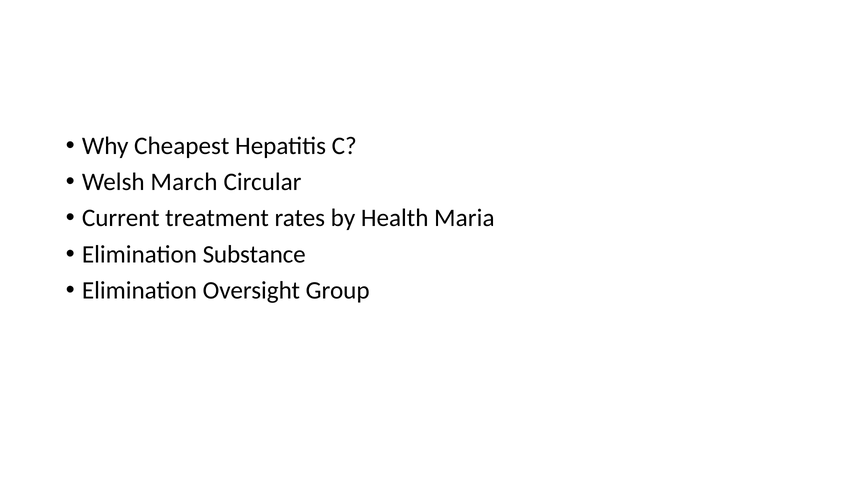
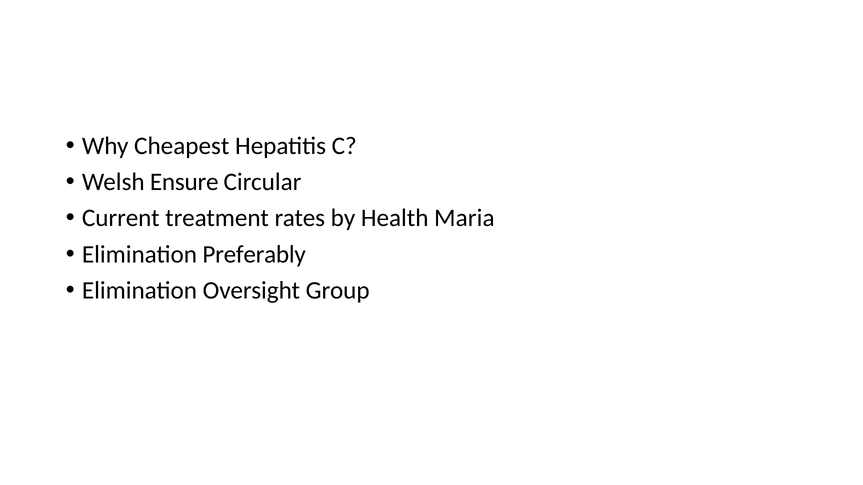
March: March -> Ensure
Substance: Substance -> Preferably
